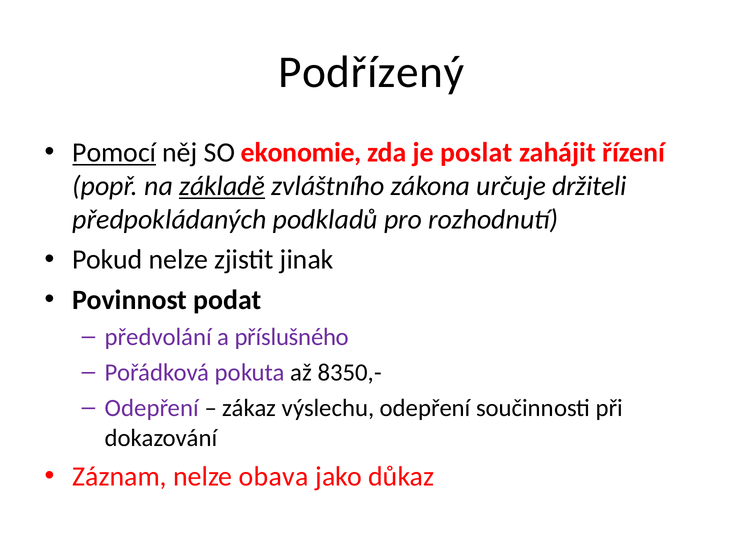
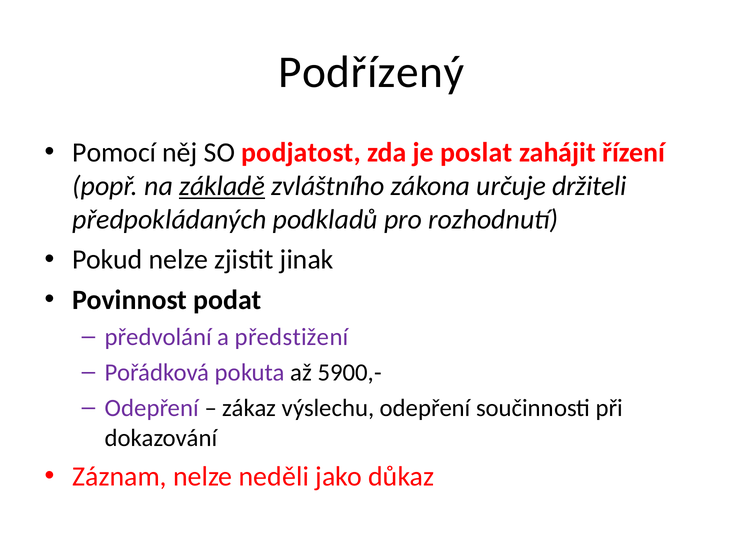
Pomocí underline: present -> none
ekonomie: ekonomie -> podjatost
příslušného: příslušného -> předstižení
8350,-: 8350,- -> 5900,-
obava: obava -> neděli
